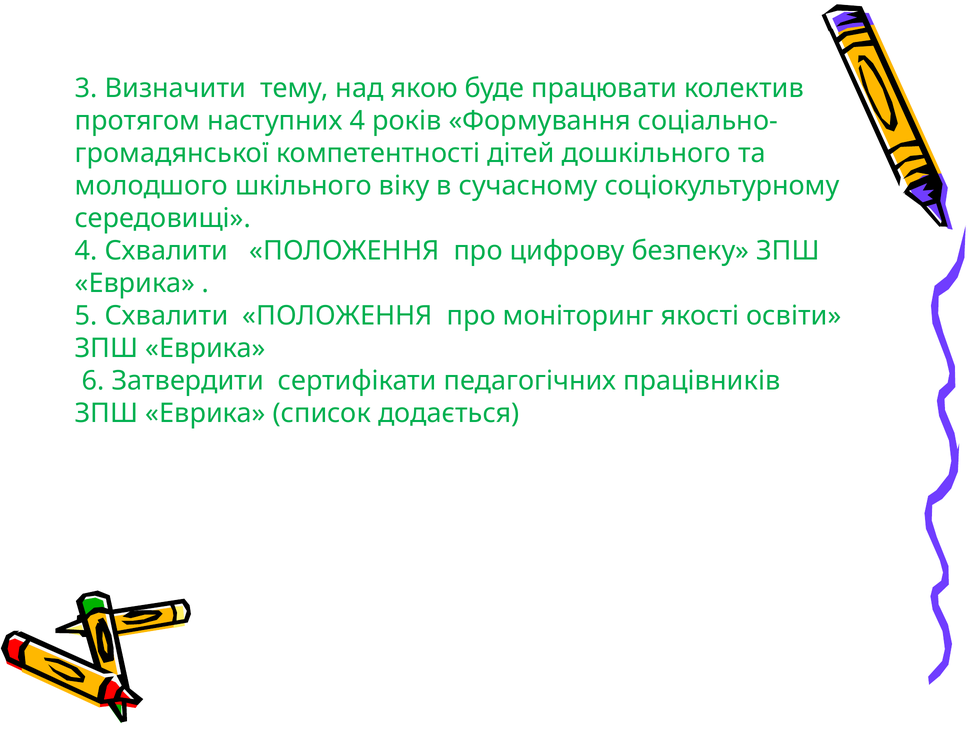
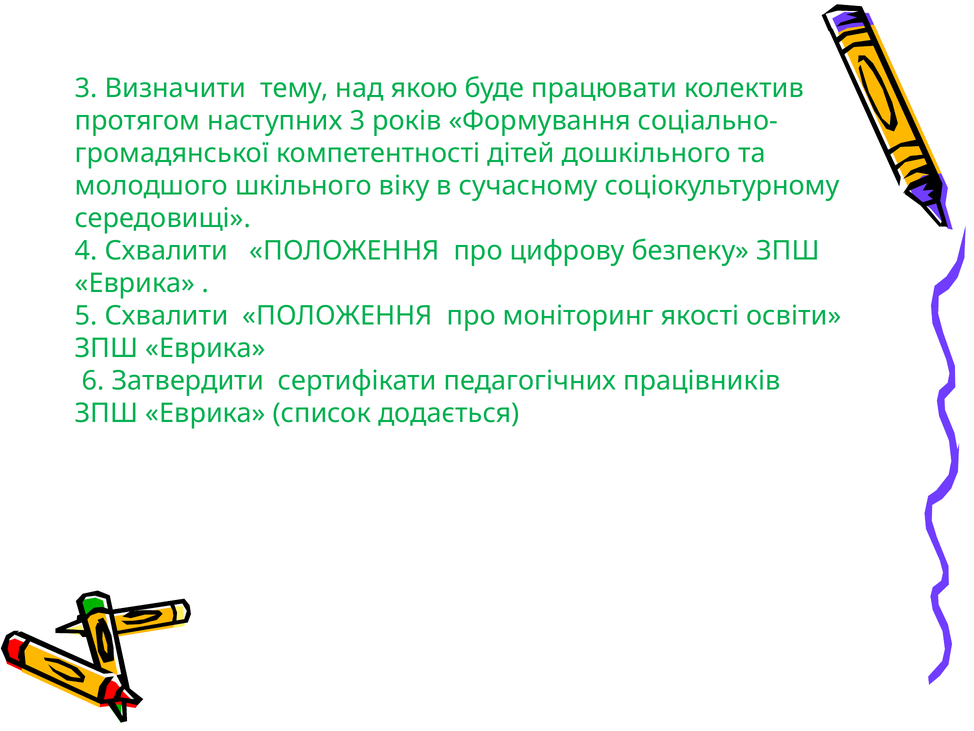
наступних 4: 4 -> 3
